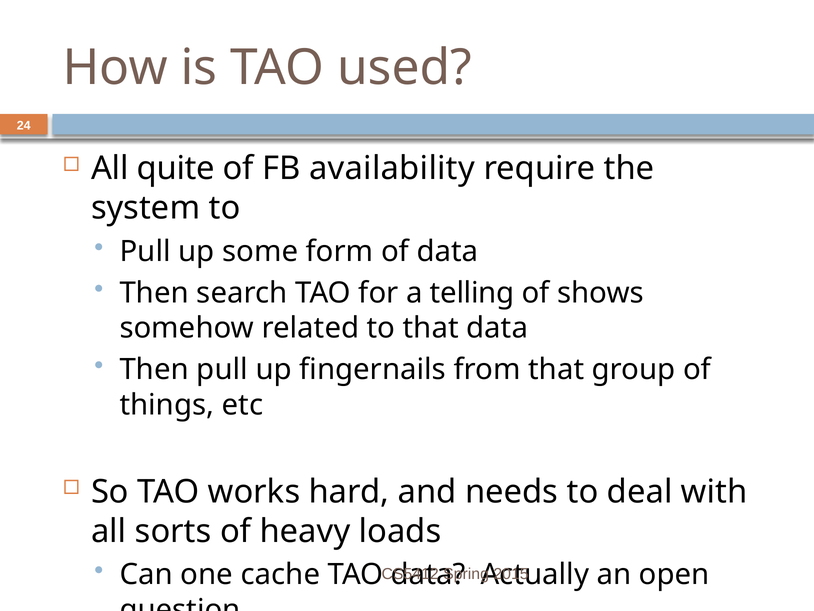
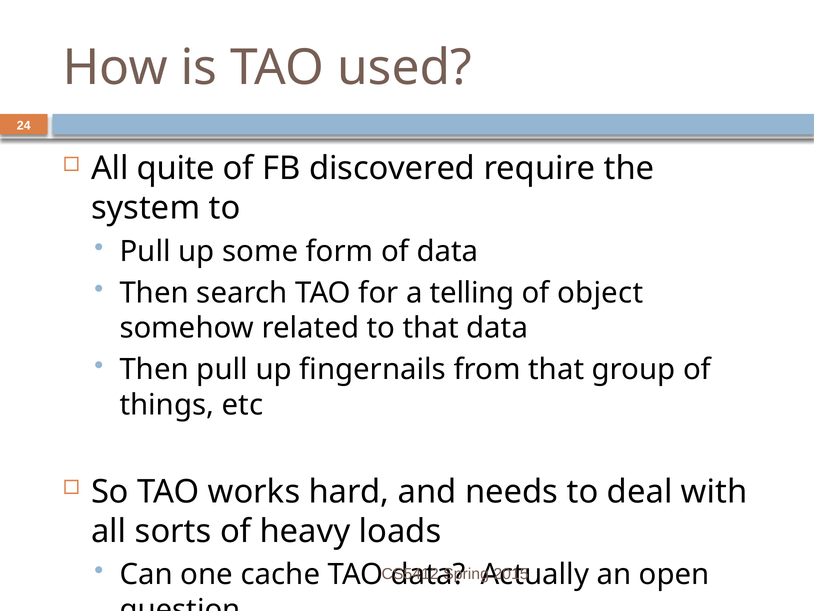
availability: availability -> discovered
shows: shows -> object
